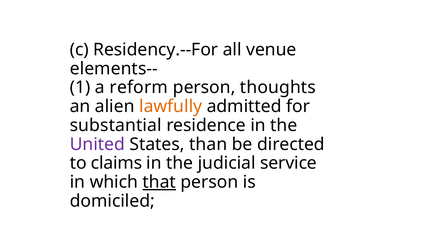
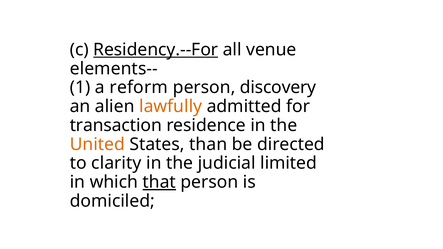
Residency.--For underline: none -> present
thoughts: thoughts -> discovery
substantial: substantial -> transaction
United colour: purple -> orange
claims: claims -> clarity
service: service -> limited
